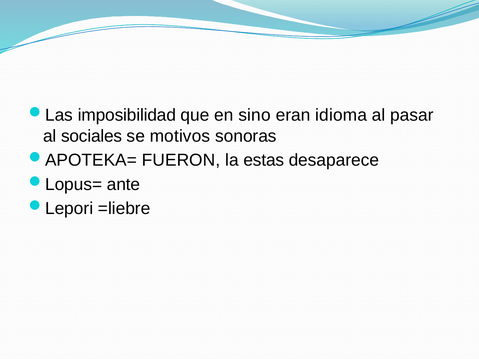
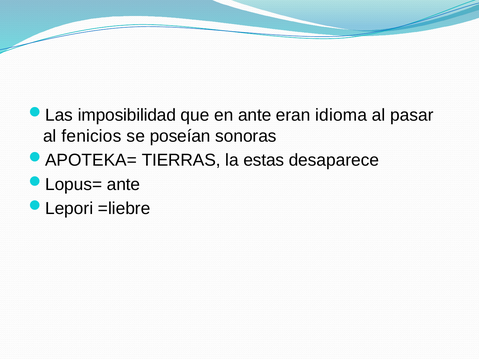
en sino: sino -> ante
sociales: sociales -> fenicios
motivos: motivos -> poseían
FUERON: FUERON -> TIERRAS
